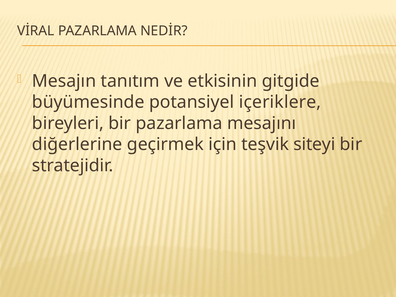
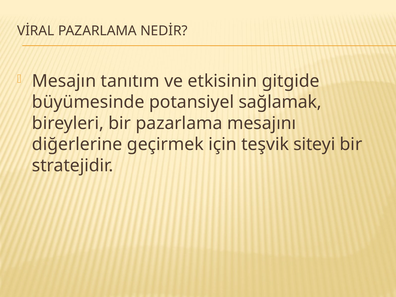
içeriklere: içeriklere -> sağlamak
